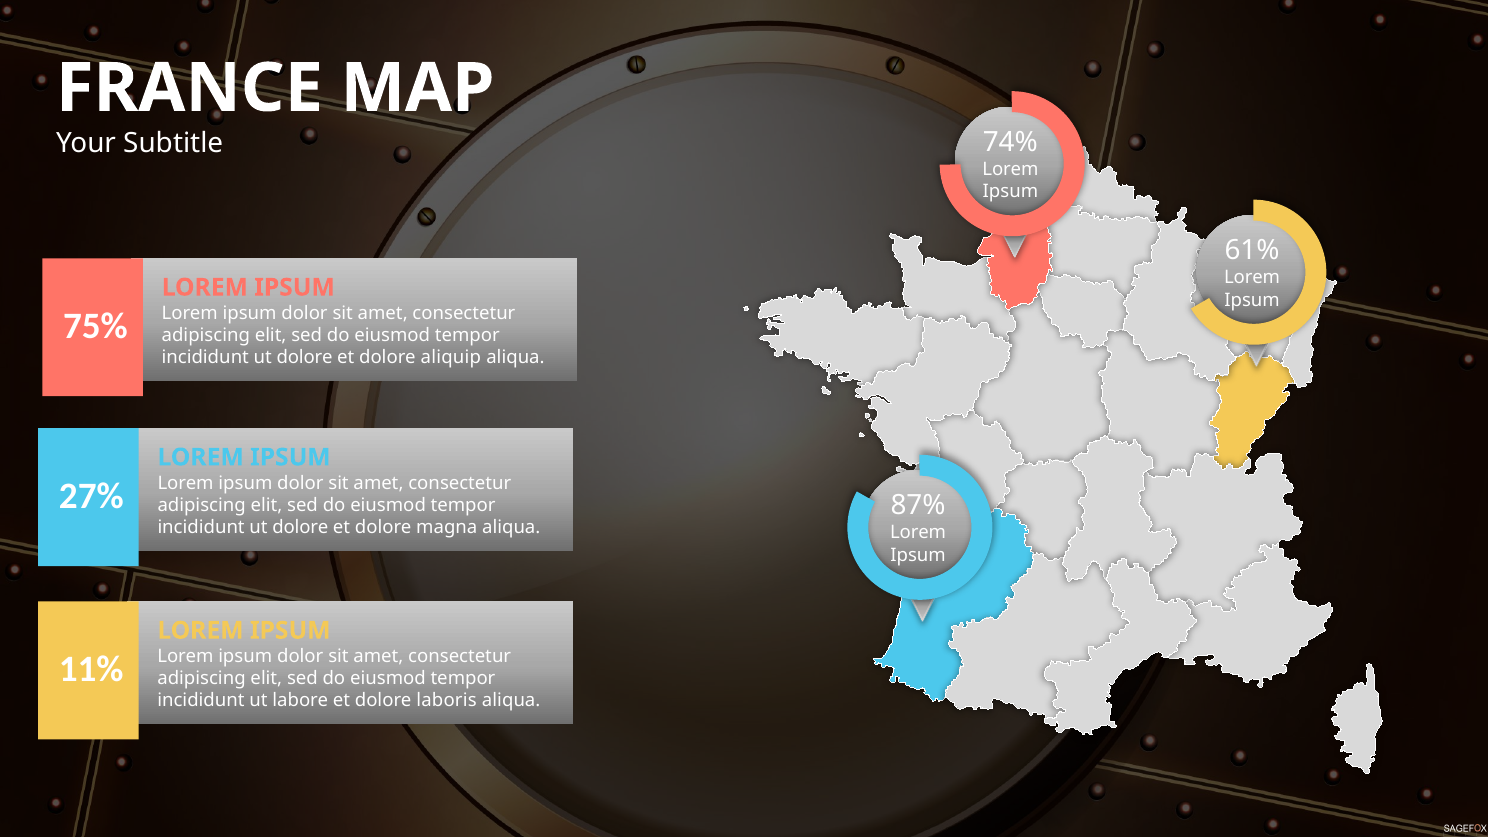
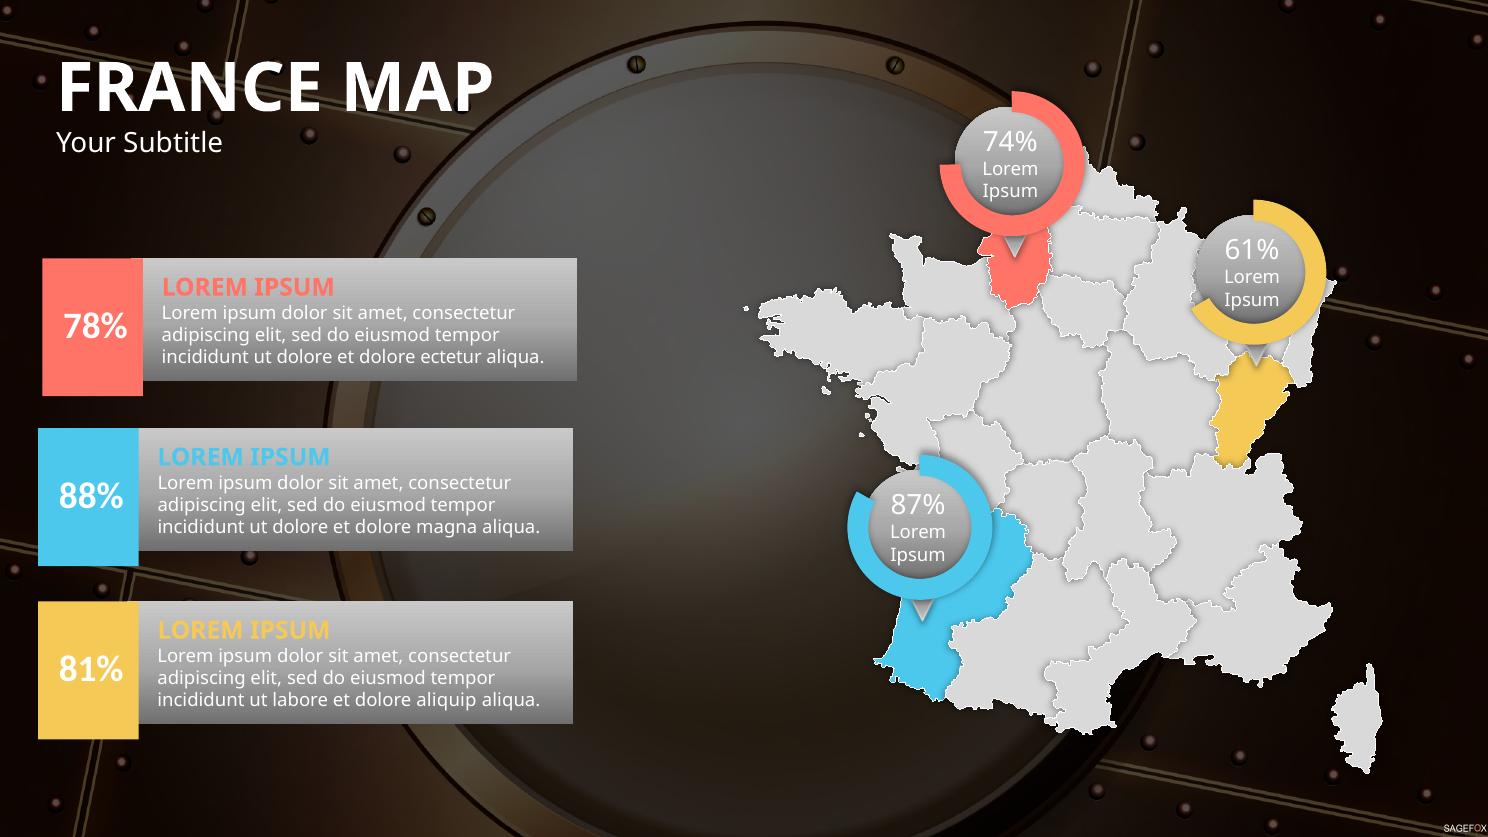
75%: 75% -> 78%
aliquip: aliquip -> ectetur
27%: 27% -> 88%
11%: 11% -> 81%
laboris: laboris -> aliquip
